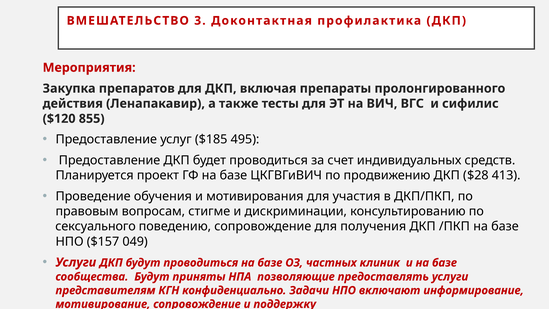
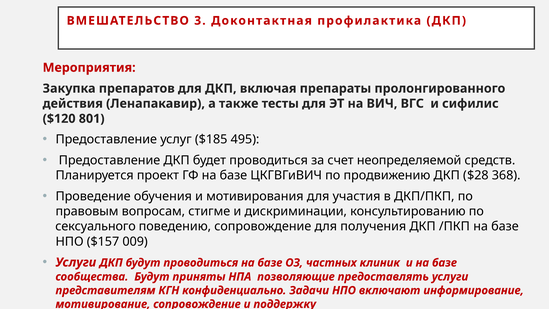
855: 855 -> 801
индивидуальных: индивидуальных -> неопределяемой
413: 413 -> 368
049: 049 -> 009
